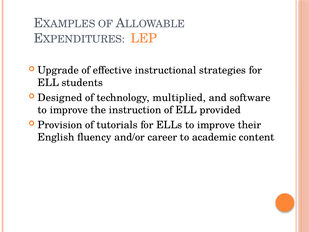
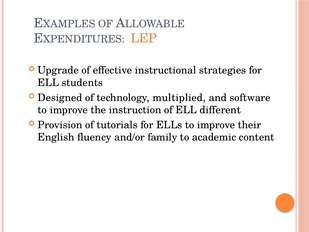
provided: provided -> different
career: career -> family
